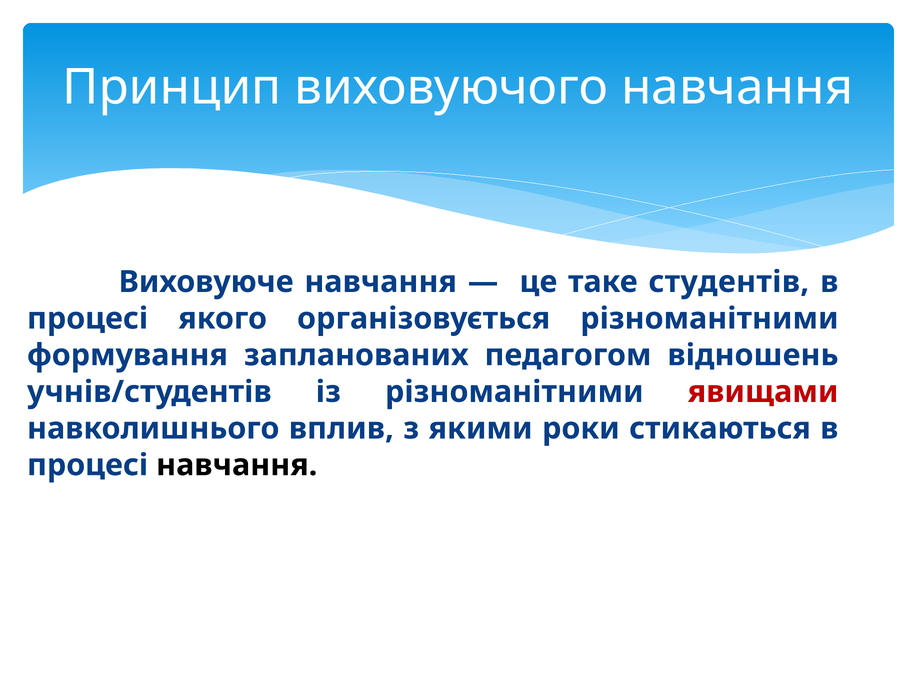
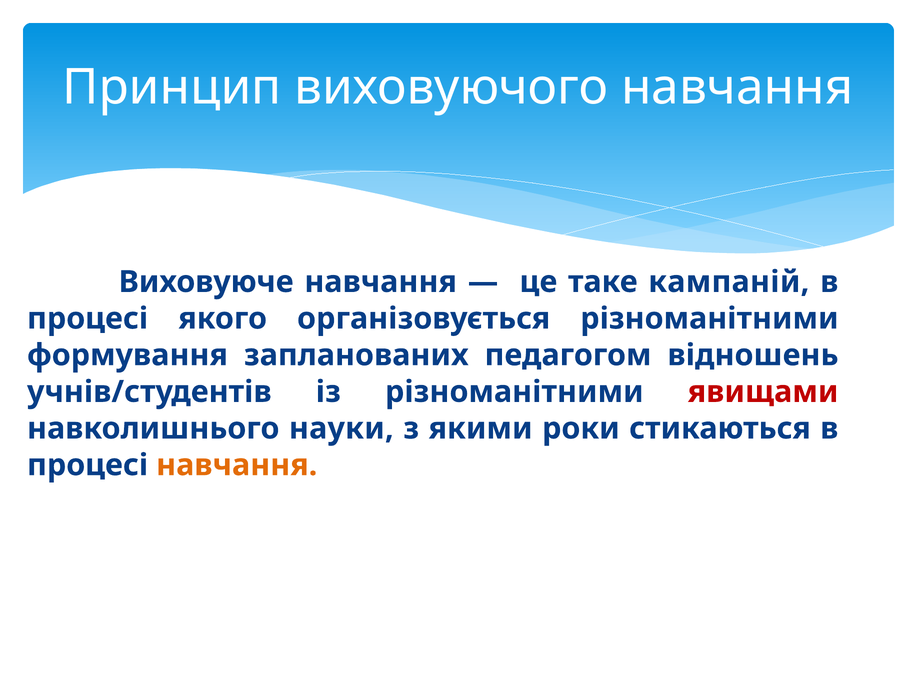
студентів: студентів -> кампаній
вплив: вплив -> науки
навчання at (237, 465) colour: black -> orange
